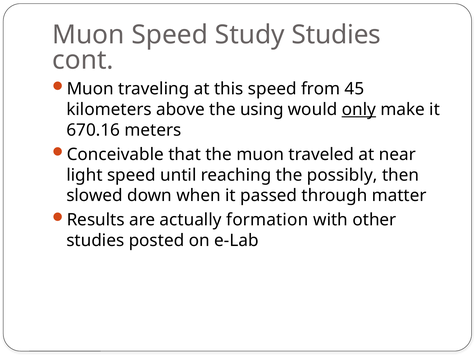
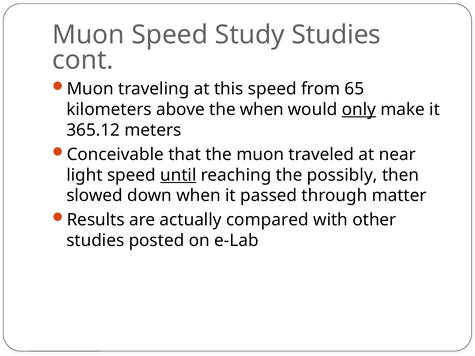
45: 45 -> 65
the using: using -> when
670.16: 670.16 -> 365.12
until underline: none -> present
formation: formation -> compared
